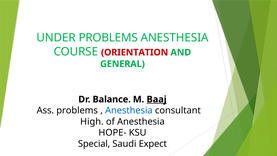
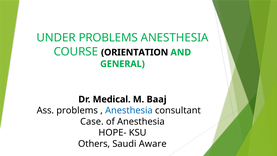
ORIENTATION colour: red -> black
Balance: Balance -> Medical
Baaj underline: present -> none
High: High -> Case
Special: Special -> Others
Expect: Expect -> Aware
